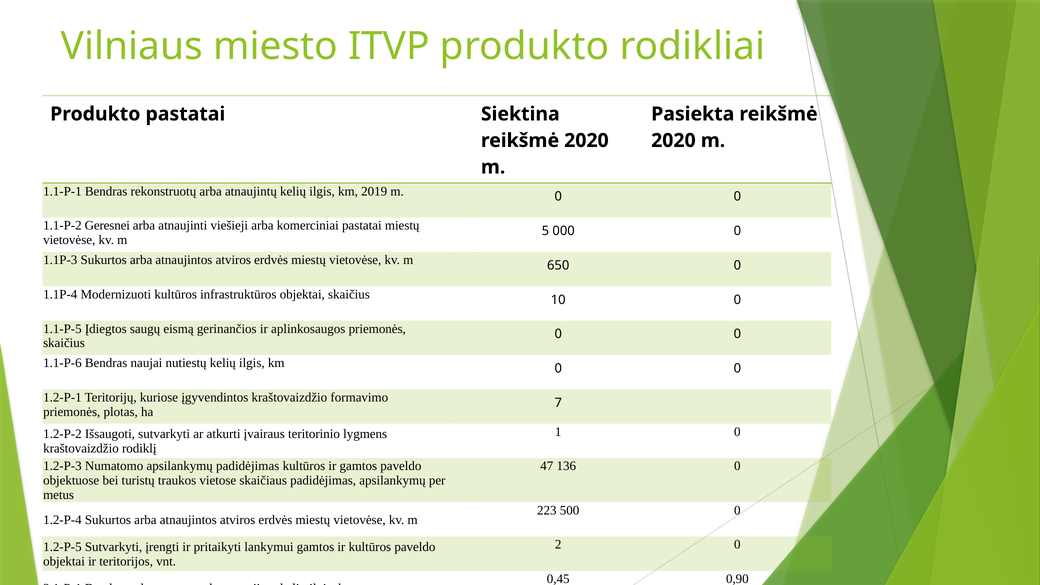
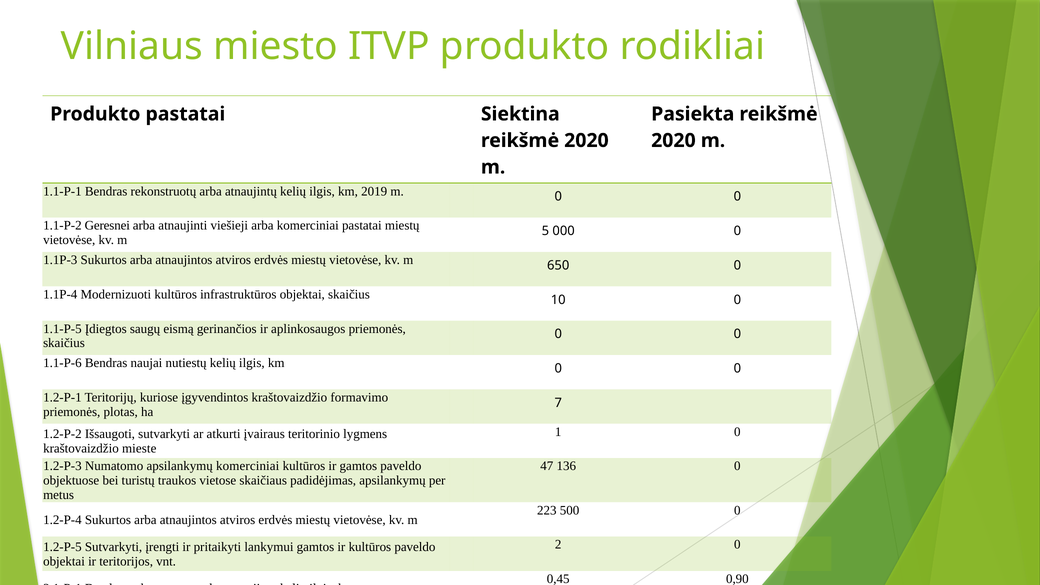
rodiklį: rodiklį -> mieste
apsilankymų padidėjimas: padidėjimas -> komerciniai
